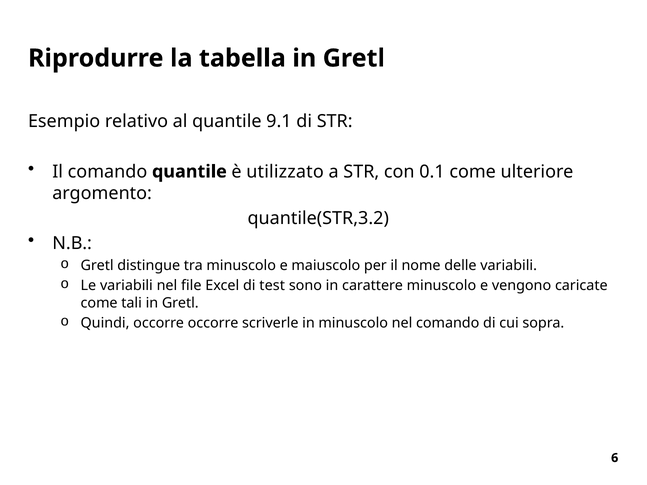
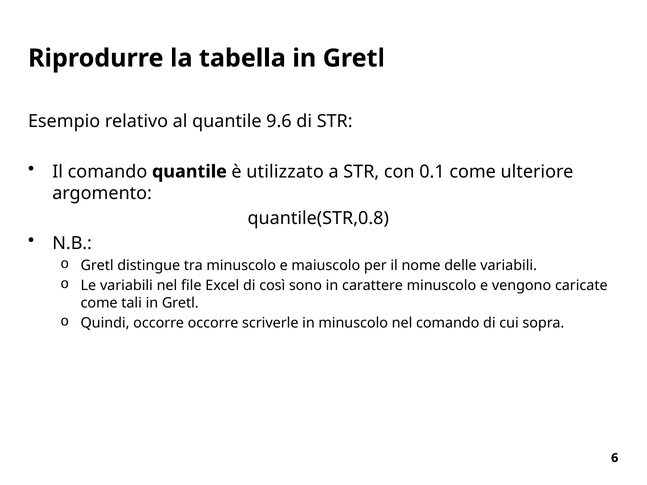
9.1: 9.1 -> 9.6
quantile(STR,3.2: quantile(STR,3.2 -> quantile(STR,0.8
test: test -> così
